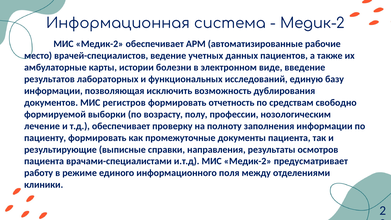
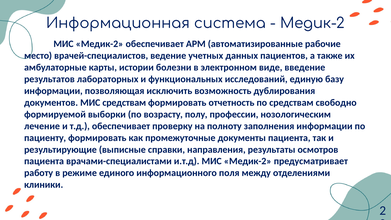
МИС регистров: регистров -> средствам
